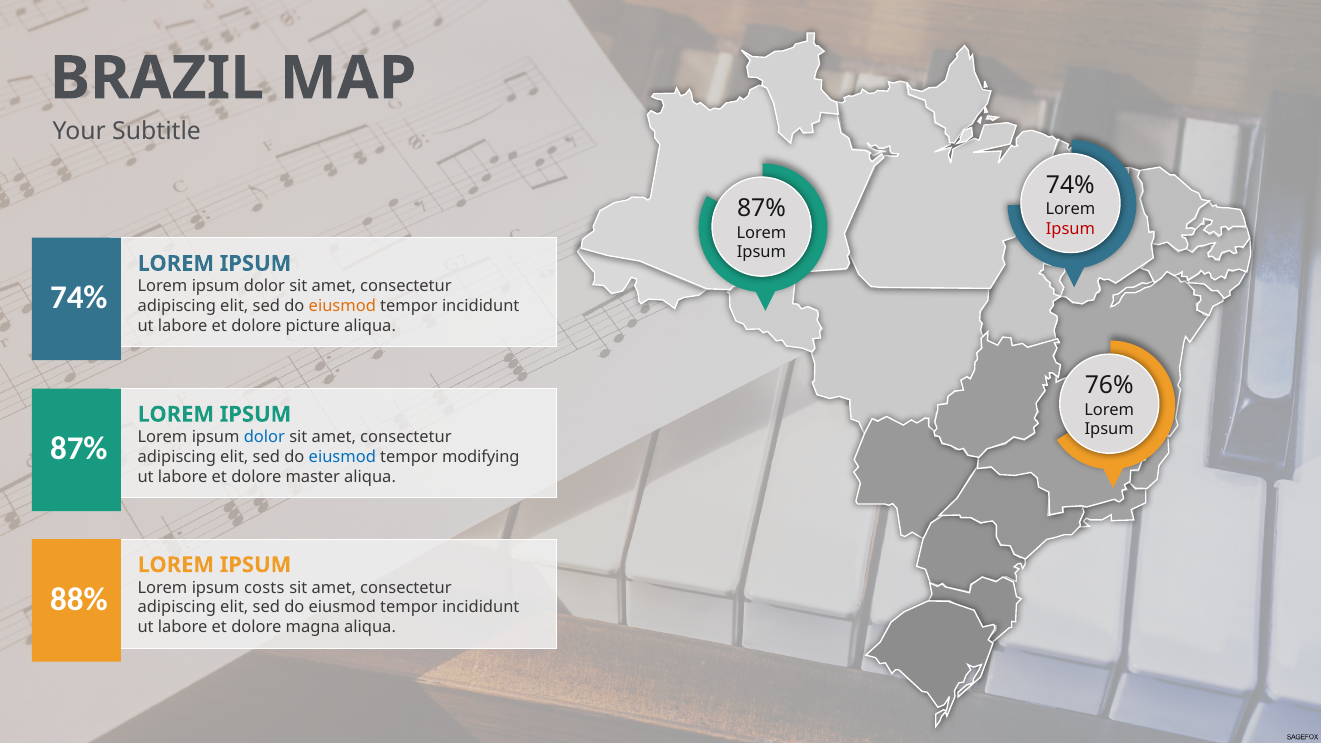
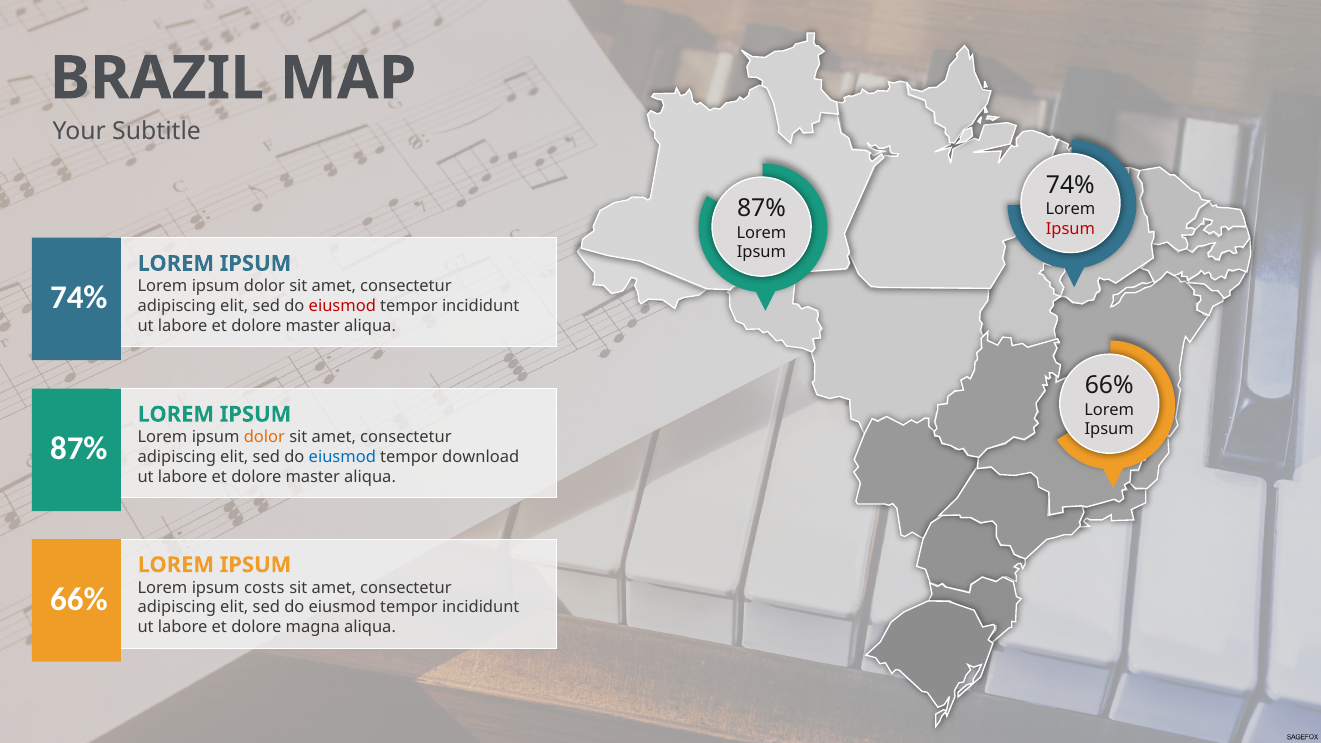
eiusmod at (342, 306) colour: orange -> red
picture at (313, 326): picture -> master
76% at (1109, 386): 76% -> 66%
dolor at (264, 437) colour: blue -> orange
modifying: modifying -> download
88% at (79, 599): 88% -> 66%
